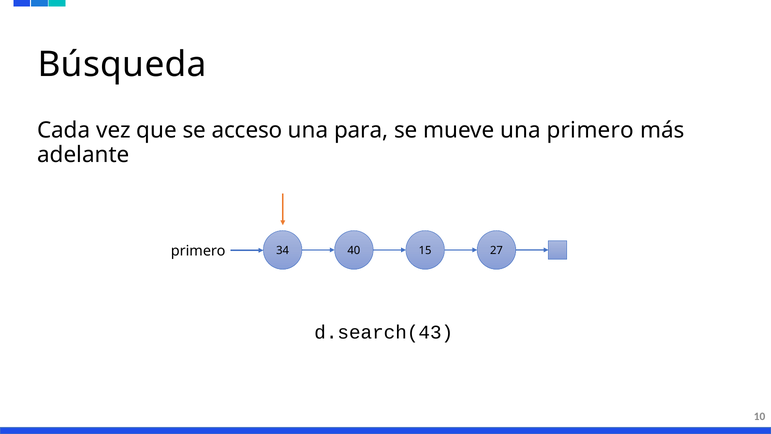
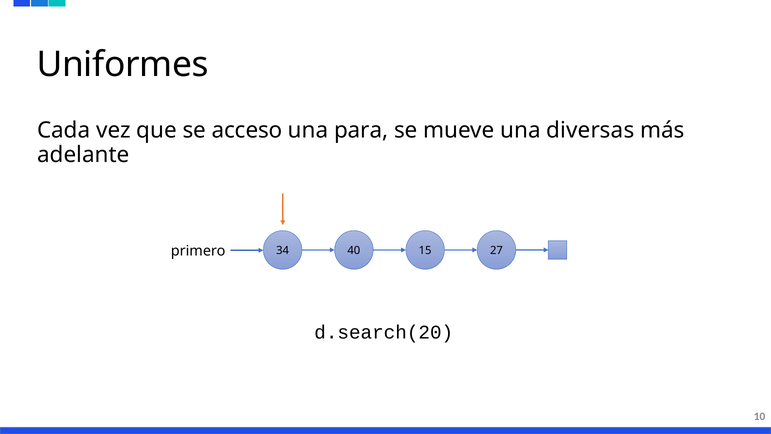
Búsqueda: Búsqueda -> Uniformes
una primero: primero -> diversas
d.search(43: d.search(43 -> d.search(20
